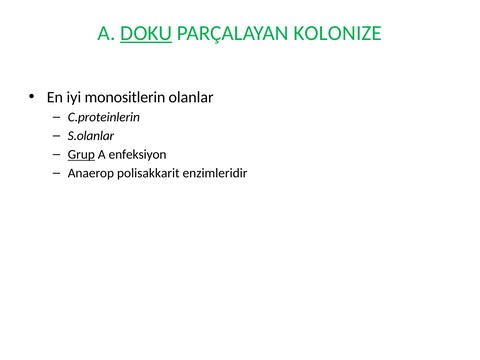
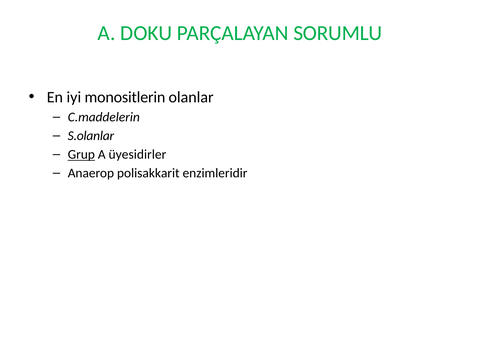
DOKU underline: present -> none
KOLONIZE: KOLONIZE -> SORUMLU
C.proteinlerin: C.proteinlerin -> C.maddelerin
enfeksiyon: enfeksiyon -> üyesidirler
